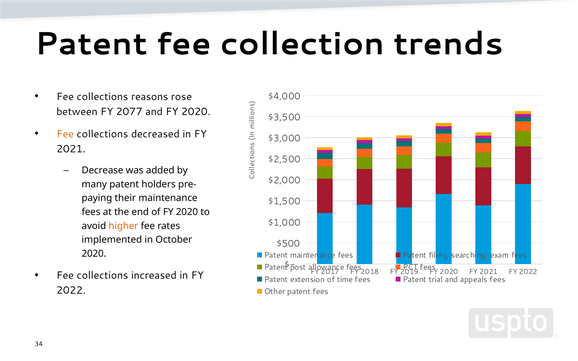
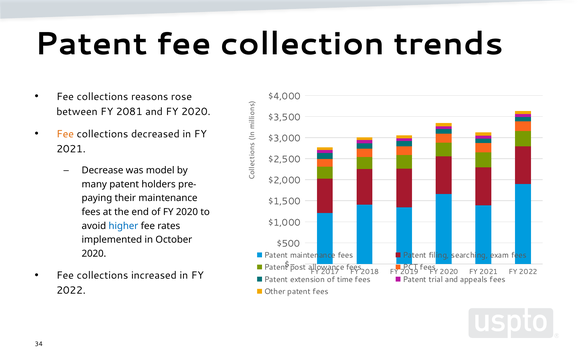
2077: 2077 -> 2081
added: added -> model
higher colour: orange -> blue
